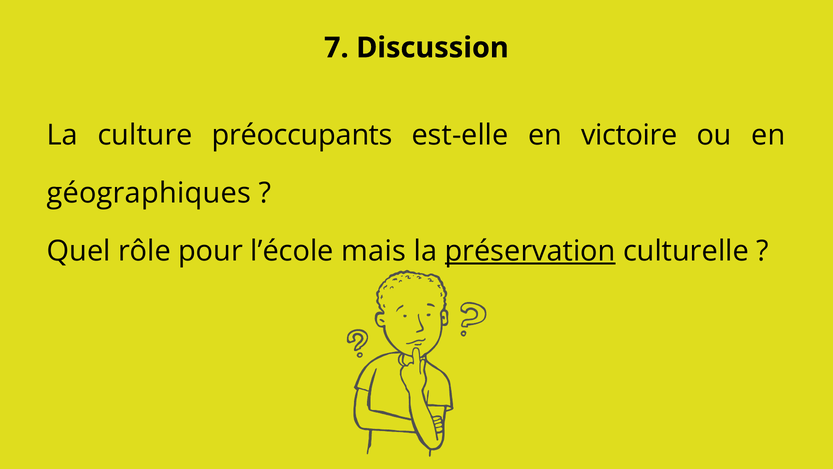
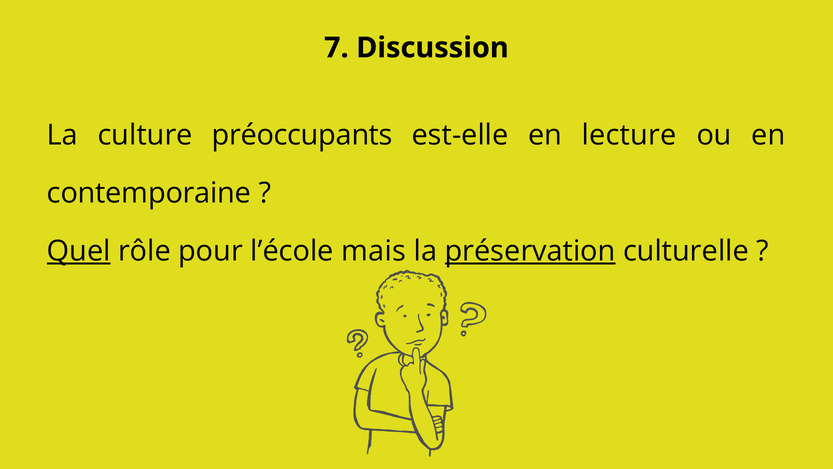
victoire: victoire -> lecture
géographiques: géographiques -> contemporaine
Quel underline: none -> present
